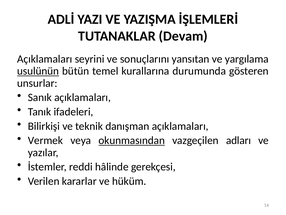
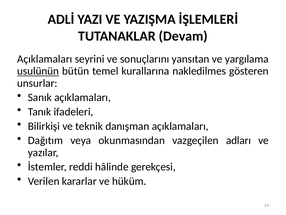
durumunda: durumunda -> nakledilmes
Vermek: Vermek -> Dağıtım
okunmasından underline: present -> none
